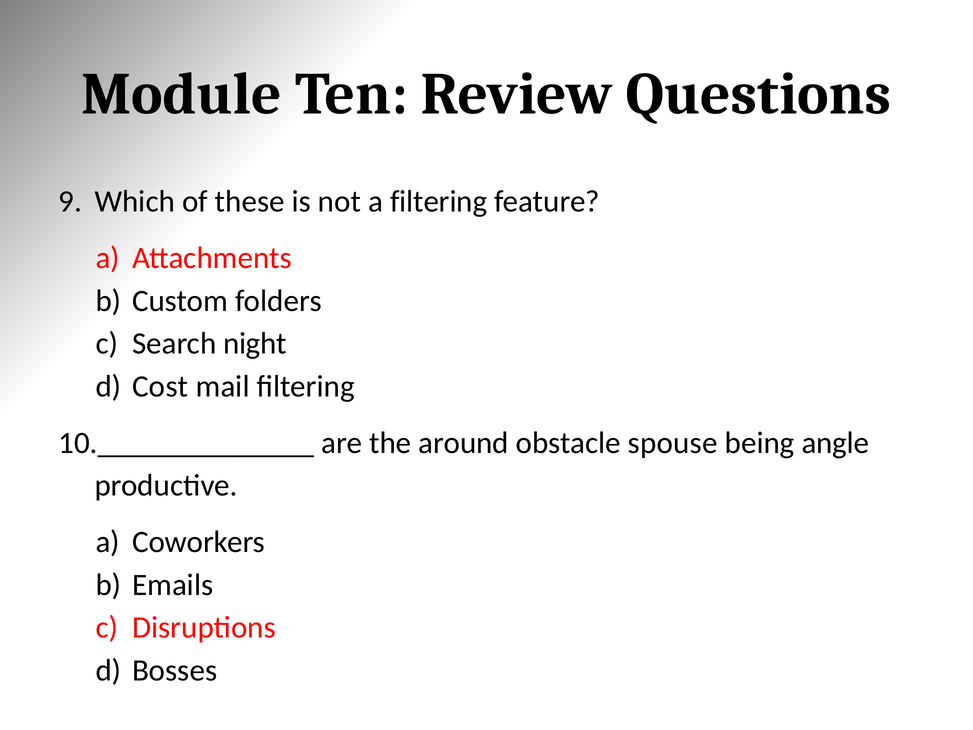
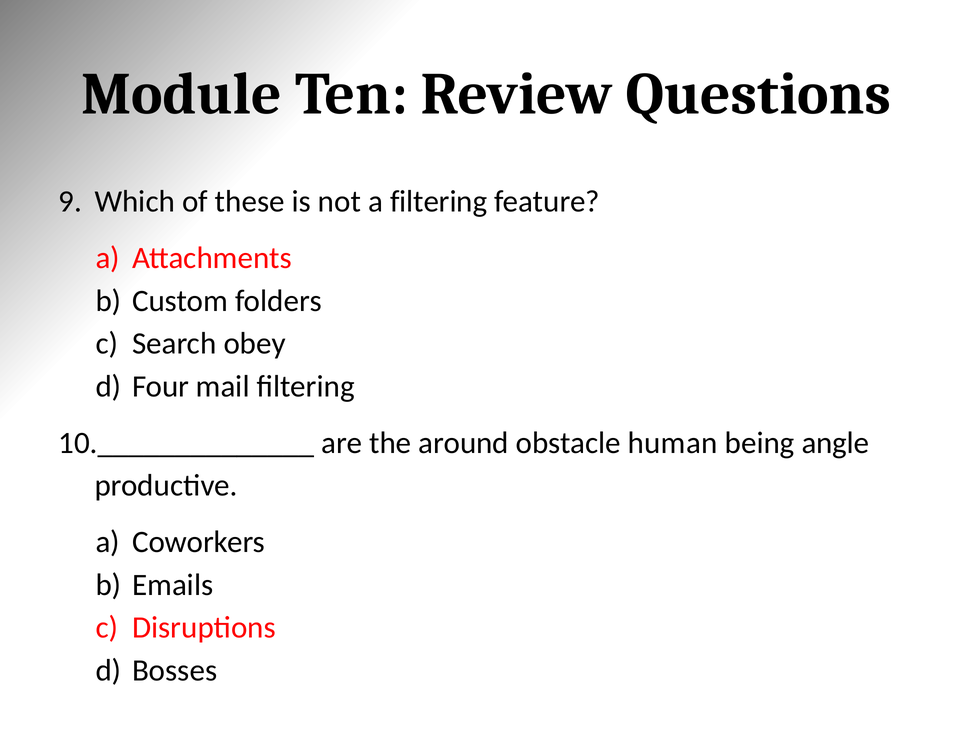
night: night -> obey
Cost: Cost -> Four
spouse: spouse -> human
